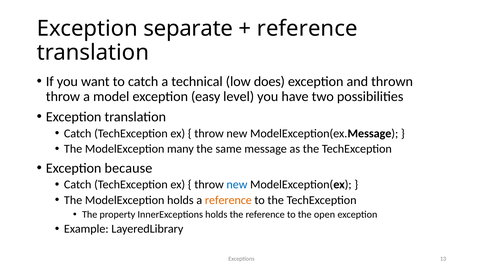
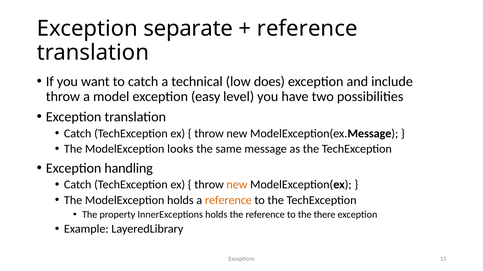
thrown: thrown -> include
many: many -> looks
because: because -> handling
new at (237, 185) colour: blue -> orange
open: open -> there
